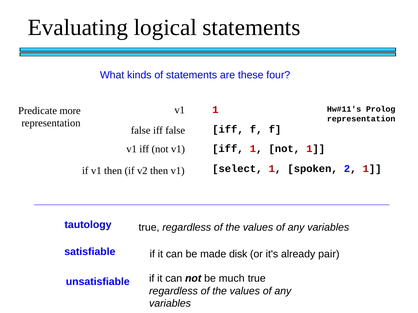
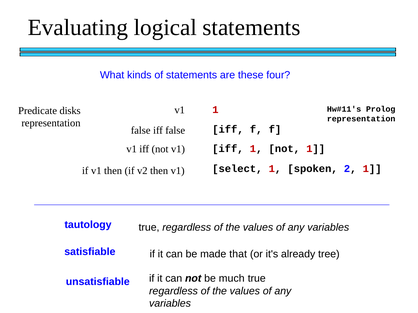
more: more -> disks
disk: disk -> that
pair: pair -> tree
